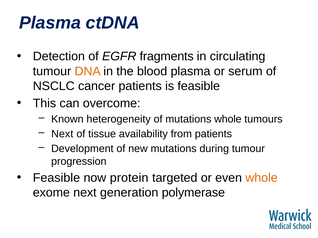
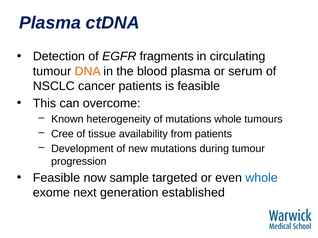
Next at (62, 134): Next -> Cree
protein: protein -> sample
whole at (262, 178) colour: orange -> blue
polymerase: polymerase -> established
